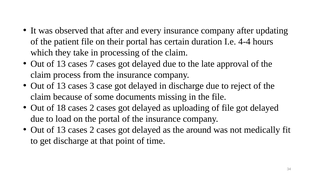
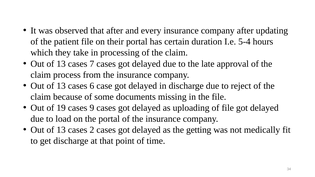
4-4: 4-4 -> 5-4
3: 3 -> 6
18: 18 -> 19
2 at (92, 108): 2 -> 9
around: around -> getting
